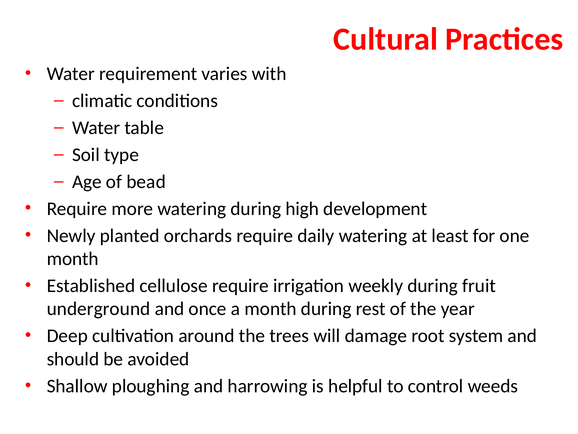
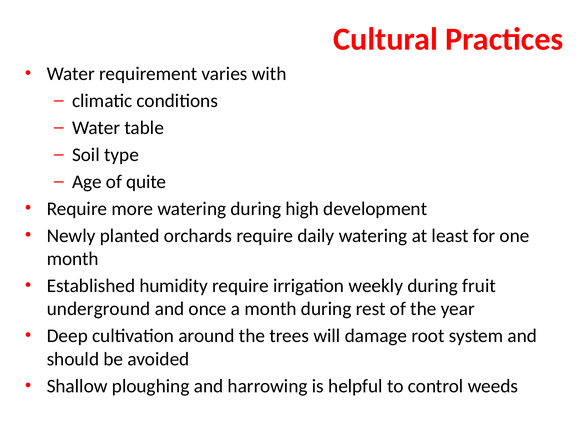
bead: bead -> quite
cellulose: cellulose -> humidity
